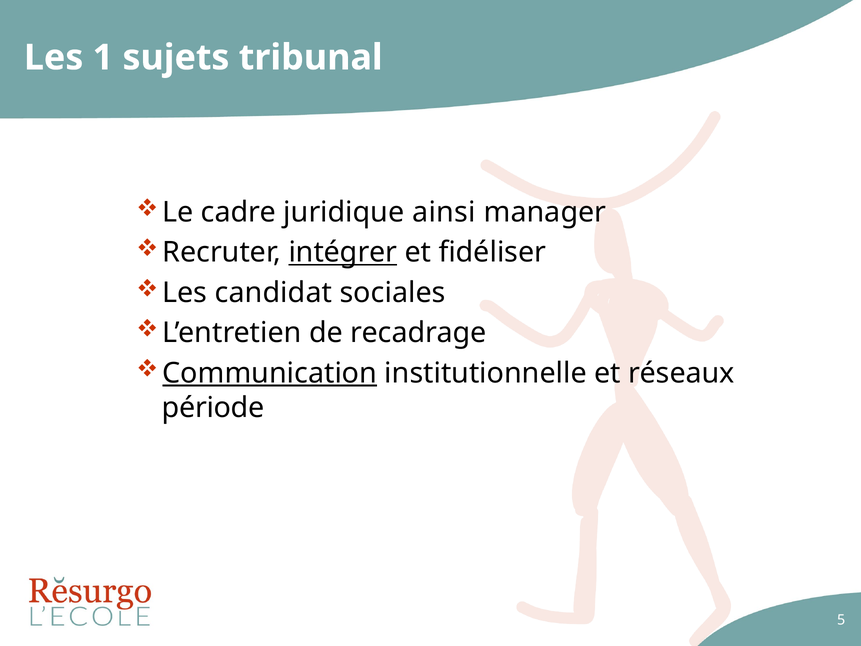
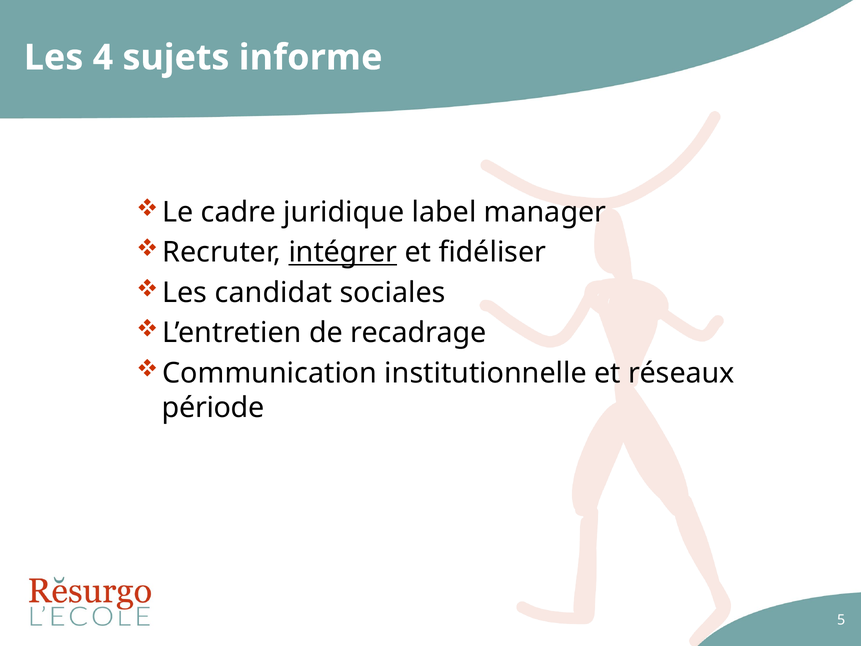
1: 1 -> 4
tribunal: tribunal -> informe
ainsi: ainsi -> label
Communication underline: present -> none
